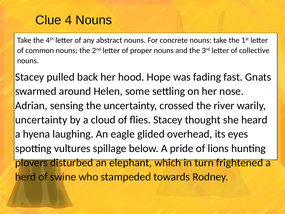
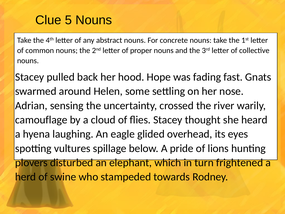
4: 4 -> 5
uncertainty at (41, 120): uncertainty -> camouflage
